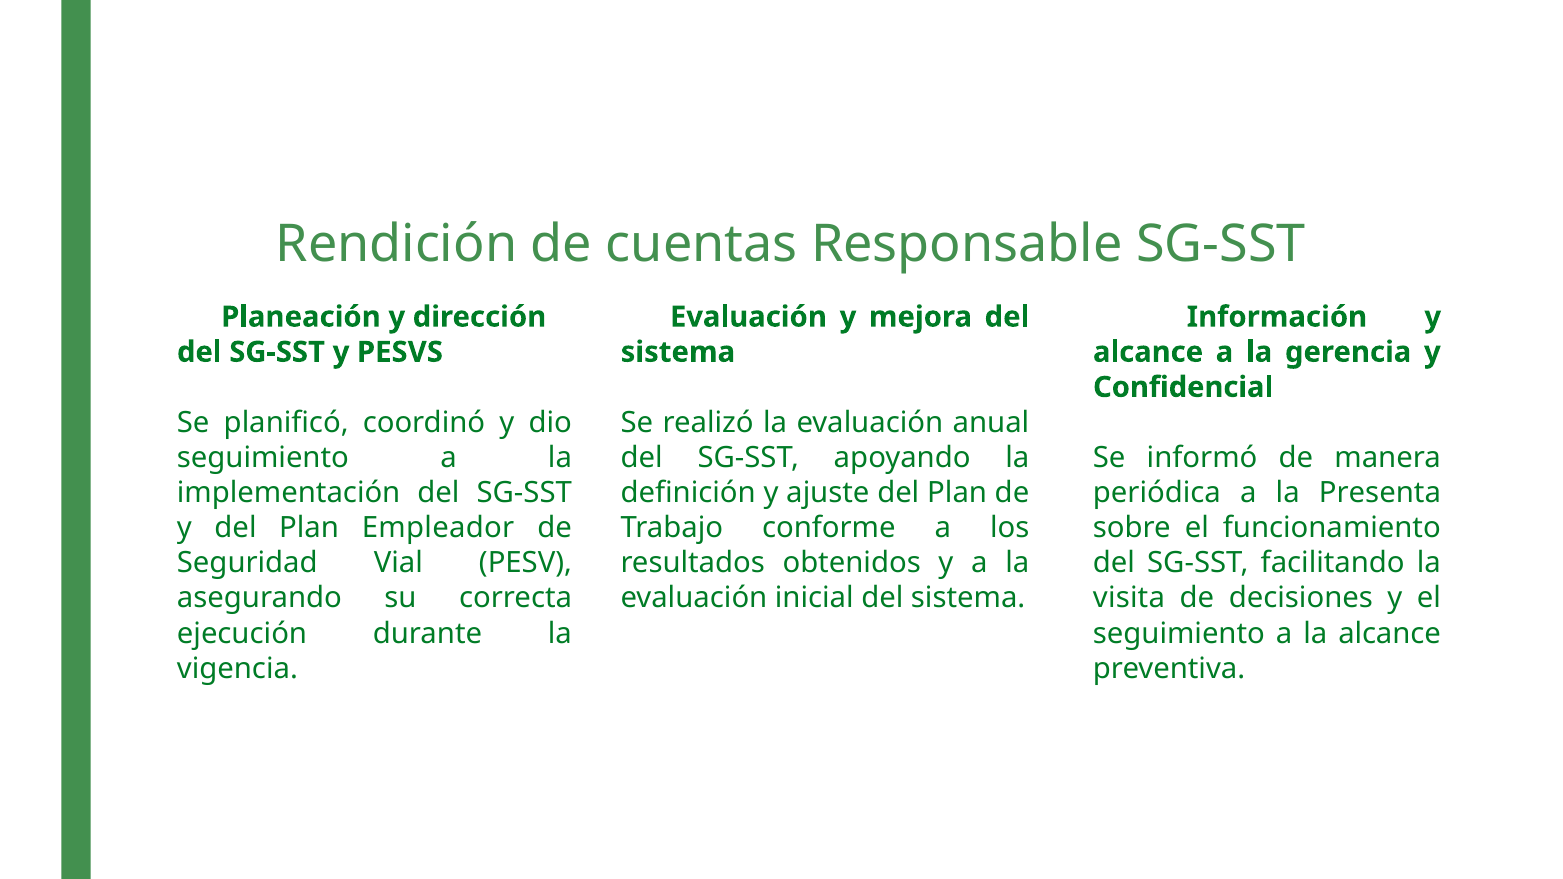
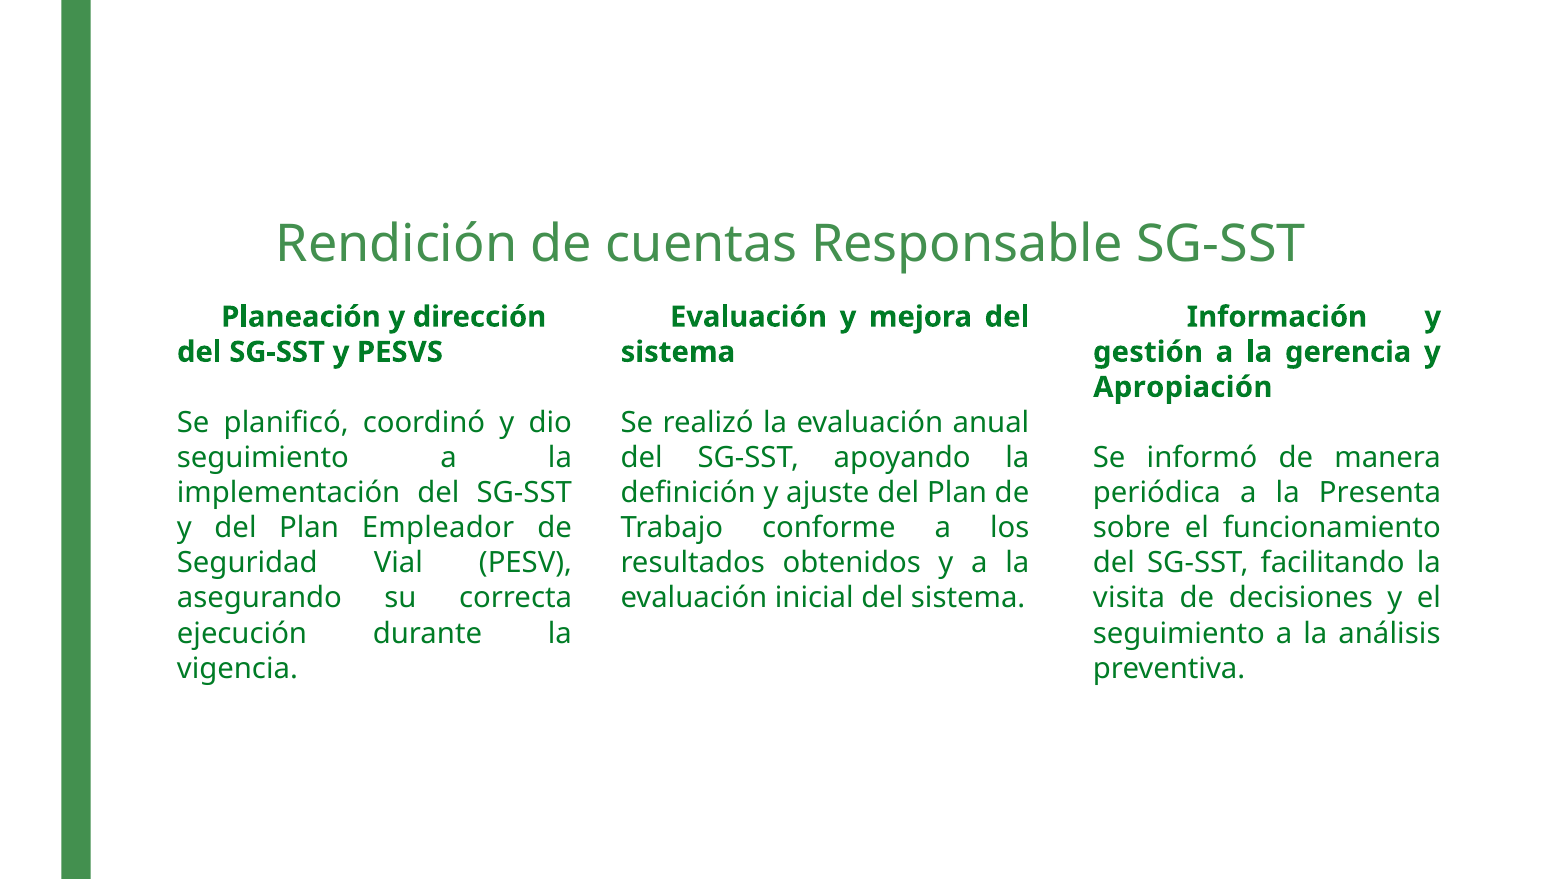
alcance at (1148, 352): alcance -> gestión
Confidencial: Confidencial -> Apropiación
la alcance: alcance -> análisis
